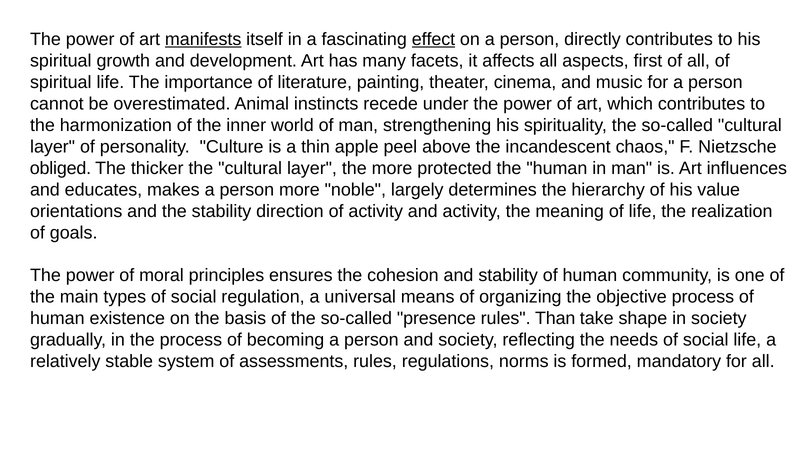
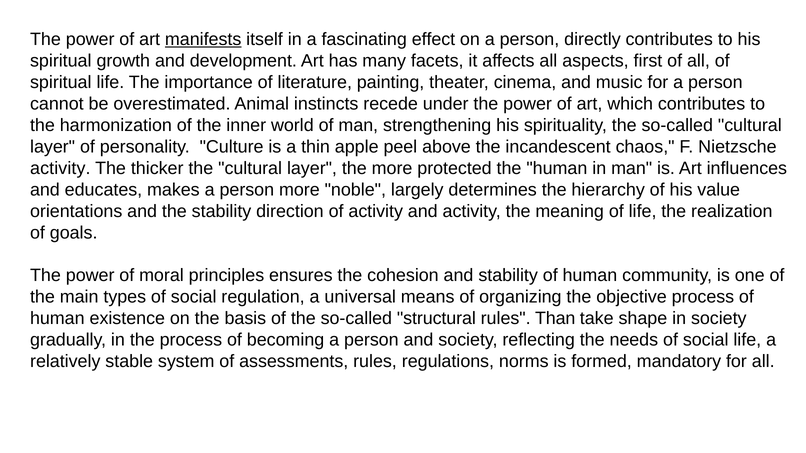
effect underline: present -> none
obliged at (60, 168): obliged -> activity
presence: presence -> structural
